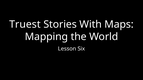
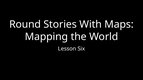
Truest: Truest -> Round
